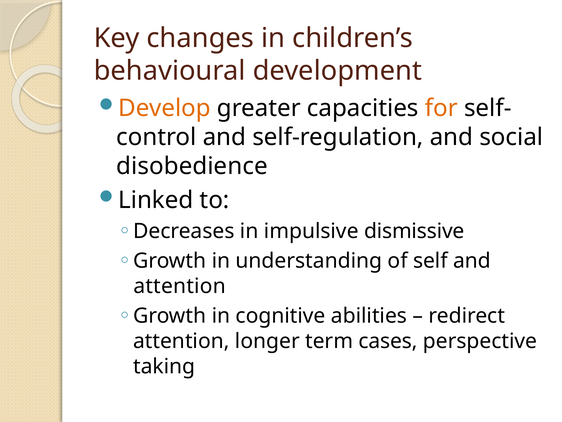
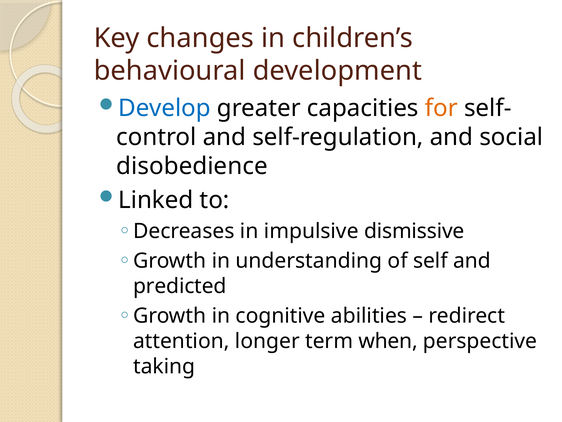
Develop colour: orange -> blue
attention at (180, 286): attention -> predicted
cases: cases -> when
